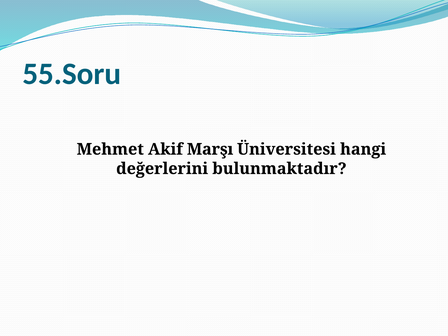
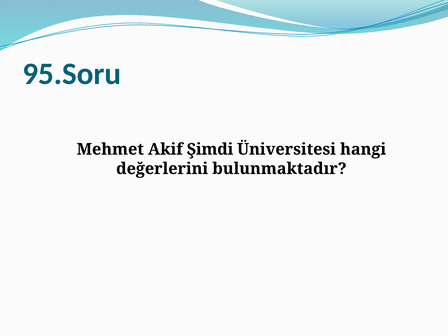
55.Soru: 55.Soru -> 95.Soru
Marşı: Marşı -> Şimdi
